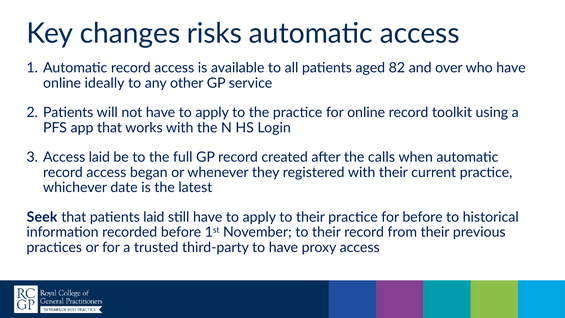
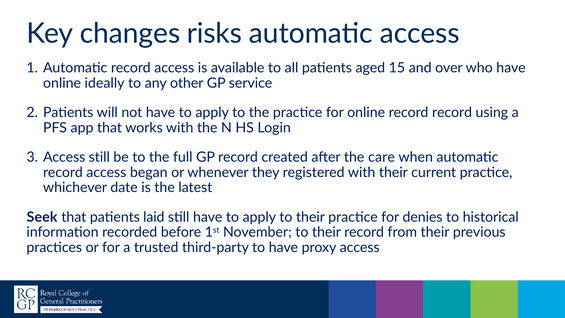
82: 82 -> 15
record toolkit: toolkit -> record
Access laid: laid -> still
calls: calls -> care
for before: before -> denies
